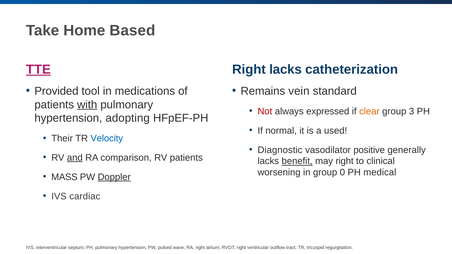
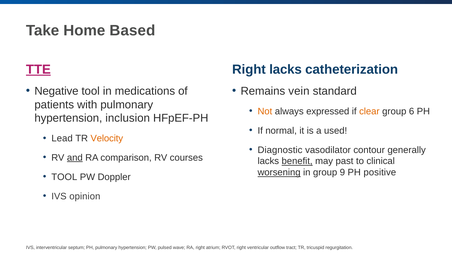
Provided: Provided -> Negative
with underline: present -> none
Not colour: red -> orange
3: 3 -> 6
adopting: adopting -> inclusion
Their: Their -> Lead
Velocity colour: blue -> orange
positive: positive -> contour
RV patients: patients -> courses
may right: right -> past
worsening underline: none -> present
0: 0 -> 9
medical: medical -> positive
MASS at (64, 177): MASS -> TOOL
Doppler underline: present -> none
cardiac: cardiac -> opinion
